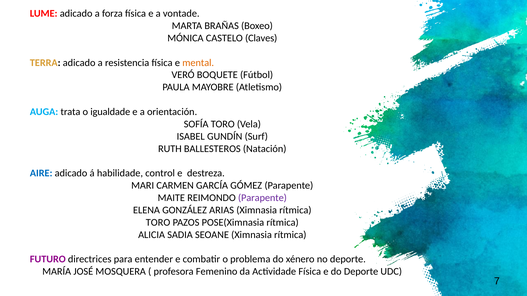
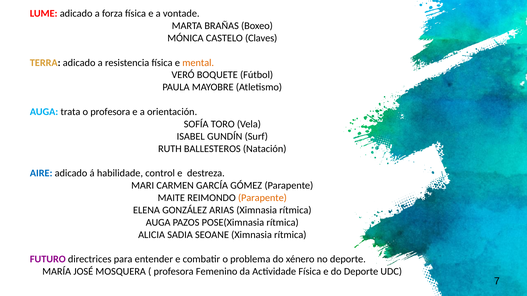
o igualdade: igualdade -> profesora
Parapente at (262, 198) colour: purple -> orange
TORO at (158, 223): TORO -> AUGA
